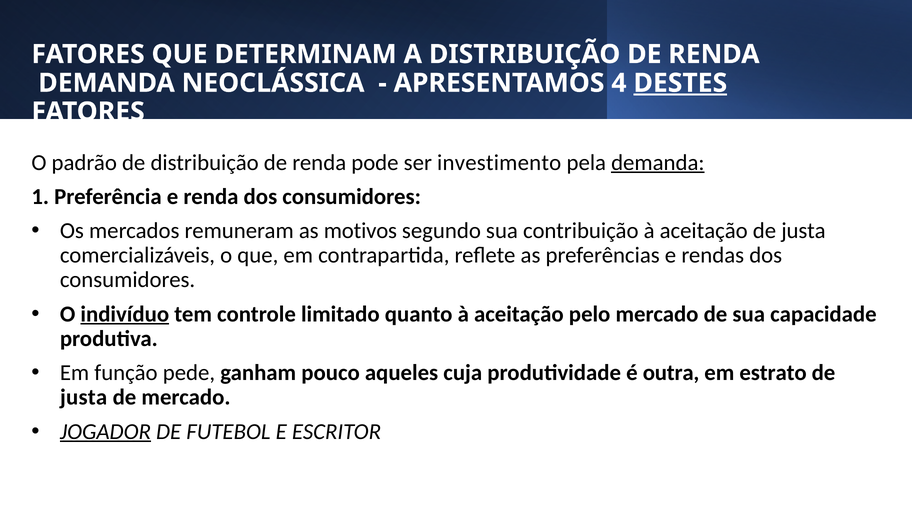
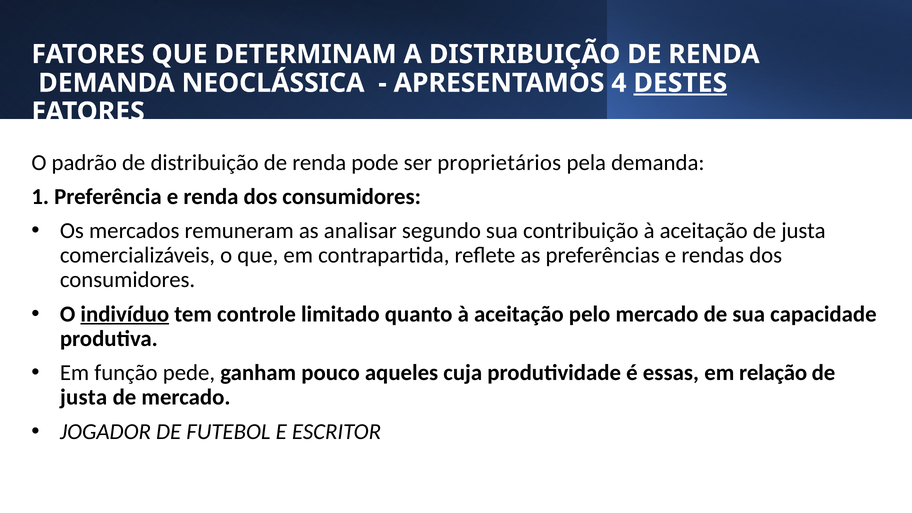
investimento: investimento -> proprietários
demanda at (658, 162) underline: present -> none
motivos: motivos -> analisar
outra: outra -> essas
estrato: estrato -> relação
JOGADOR underline: present -> none
